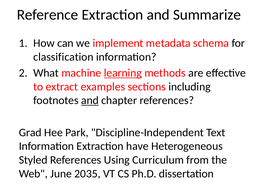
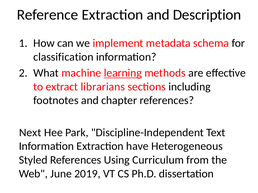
Summarize: Summarize -> Description
examples: examples -> librarians
and at (90, 101) underline: present -> none
Grad: Grad -> Next
2035: 2035 -> 2019
